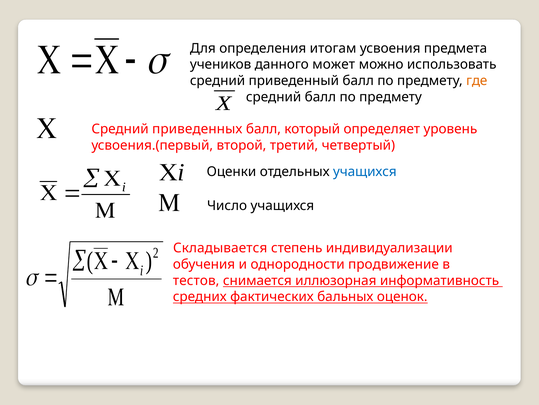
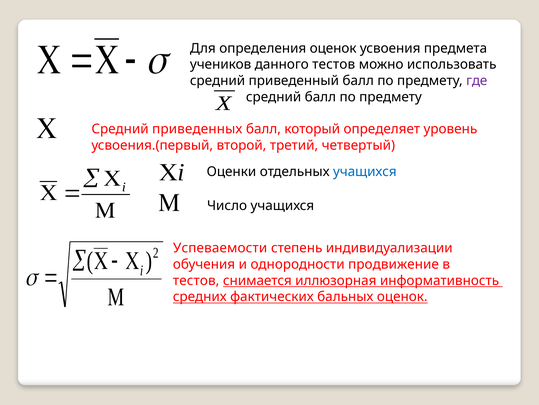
определения итогам: итогам -> оценок
данного может: может -> тестов
где colour: orange -> purple
Складывается: Складывается -> Успеваемости
